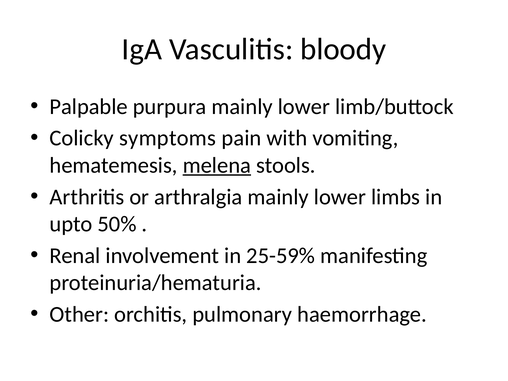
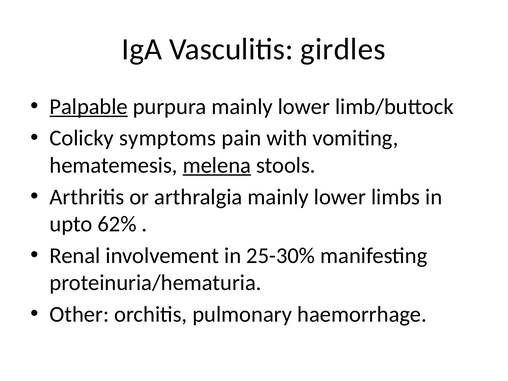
bloody: bloody -> girdles
Palpable underline: none -> present
50%: 50% -> 62%
25-59%: 25-59% -> 25-30%
